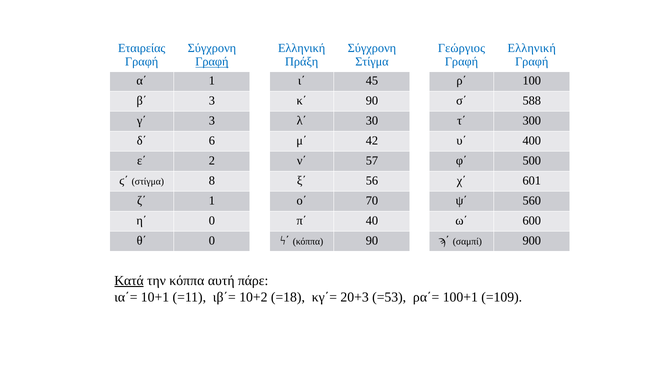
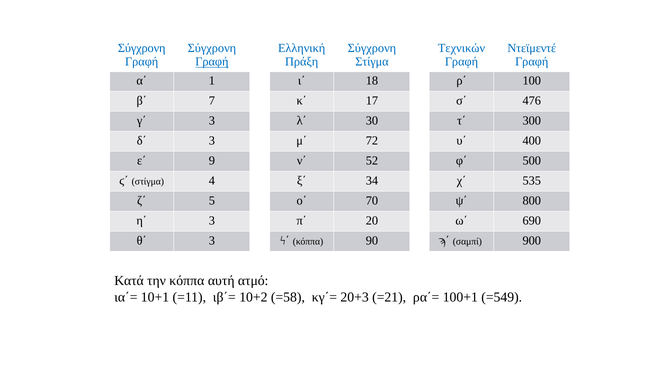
Εταιρείας at (142, 48): Εταιρείας -> Σύγχρονη
Γεώργιος: Γεώργιος -> Τεχνικών
Ελληνική at (532, 48): Ελληνική -> Ντεϊμεντέ
45: 45 -> 18
β΄ 3: 3 -> 7
κ΄ 90: 90 -> 17
588: 588 -> 476
δ΄ 6: 6 -> 3
42: 42 -> 72
2: 2 -> 9
57: 57 -> 52
8: 8 -> 4
56: 56 -> 34
601: 601 -> 535
ζ΄ 1: 1 -> 5
560: 560 -> 800
η΄ 0: 0 -> 3
40: 40 -> 20
600: 600 -> 690
θ΄ 0: 0 -> 3
Κατά underline: present -> none
πάρε: πάρε -> ατμό
=18: =18 -> =58
=53: =53 -> =21
=109: =109 -> =549
